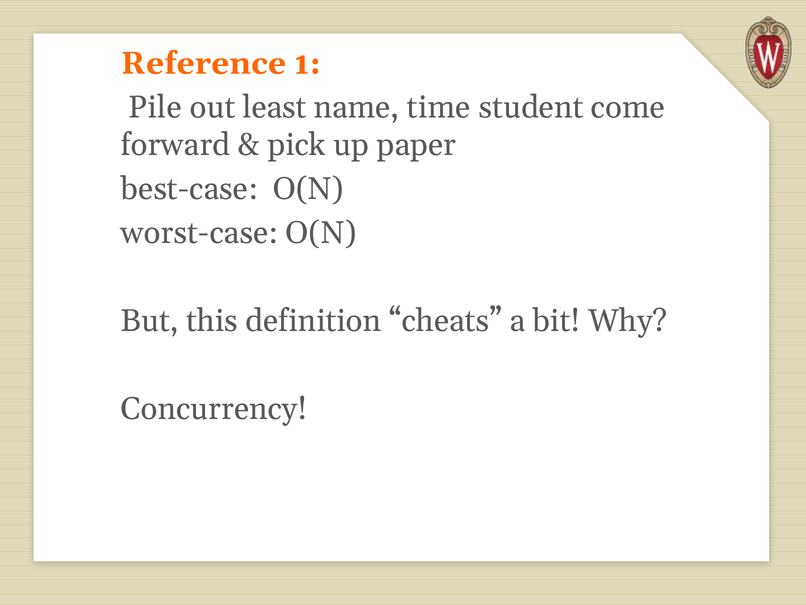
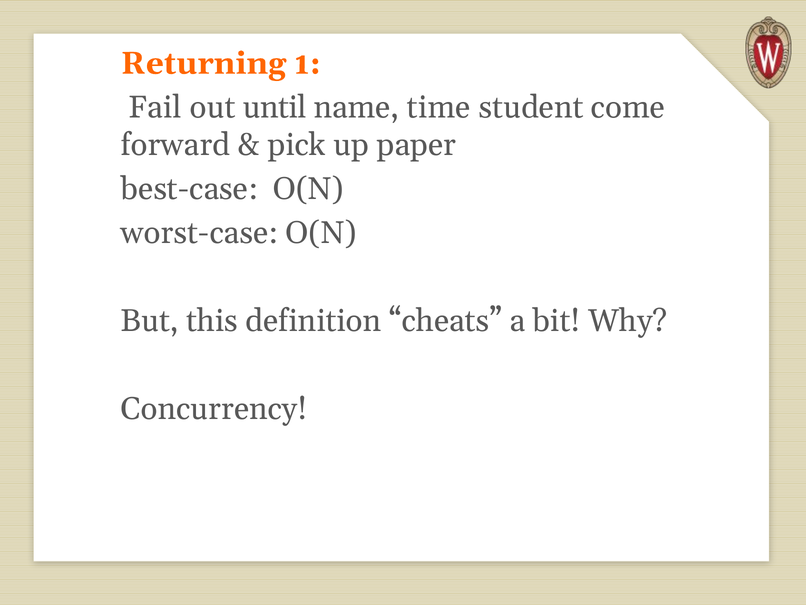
Reference: Reference -> Returning
Pile: Pile -> Fail
least: least -> until
